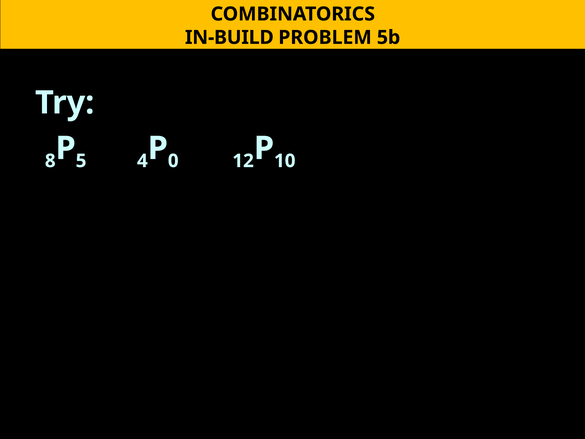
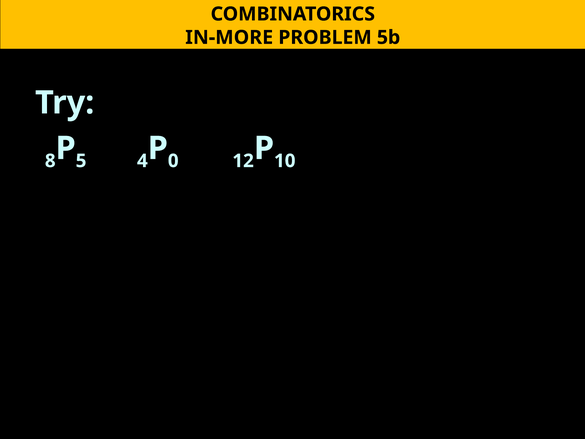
IN-BUILD: IN-BUILD -> IN-MORE
